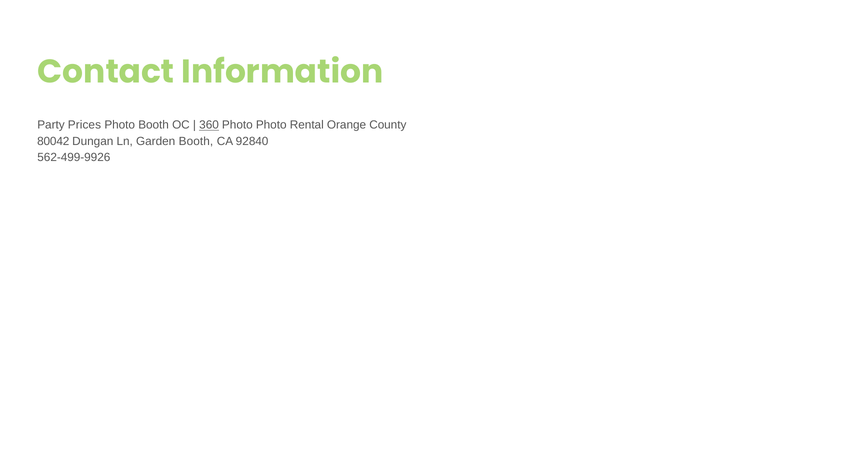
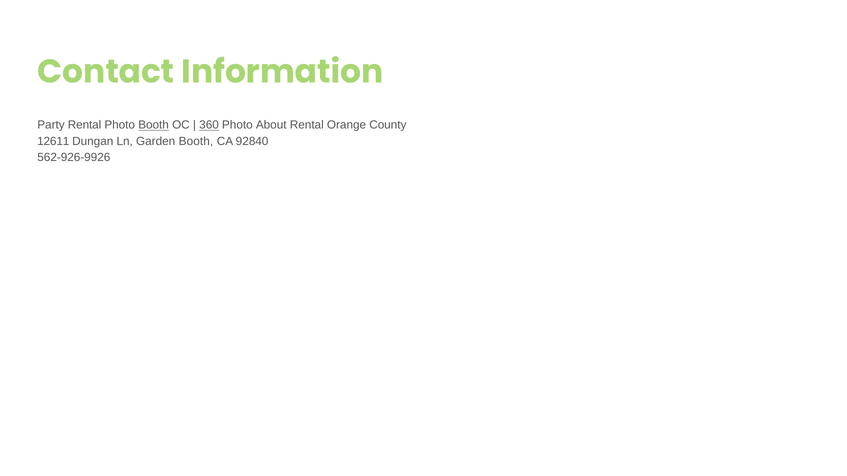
Party Prices: Prices -> Rental
Booth at (154, 125) underline: none -> present
Photo Photo: Photo -> About
80042: 80042 -> 12611
562-499-9926: 562-499-9926 -> 562-926-9926
